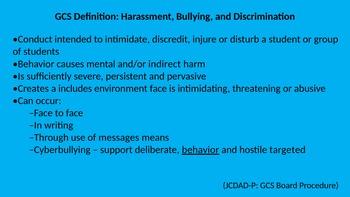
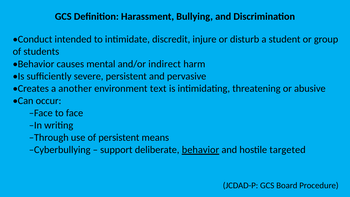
includes: includes -> another
environment face: face -> text
of messages: messages -> persistent
